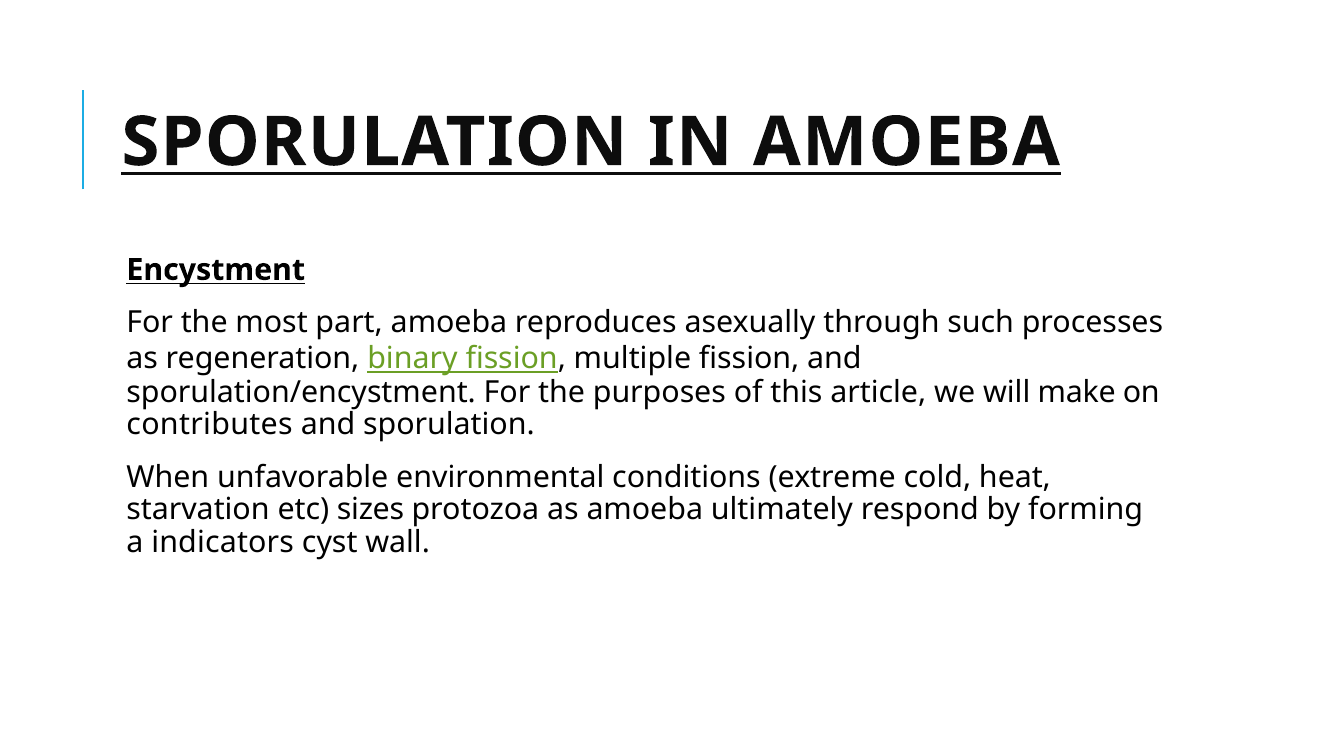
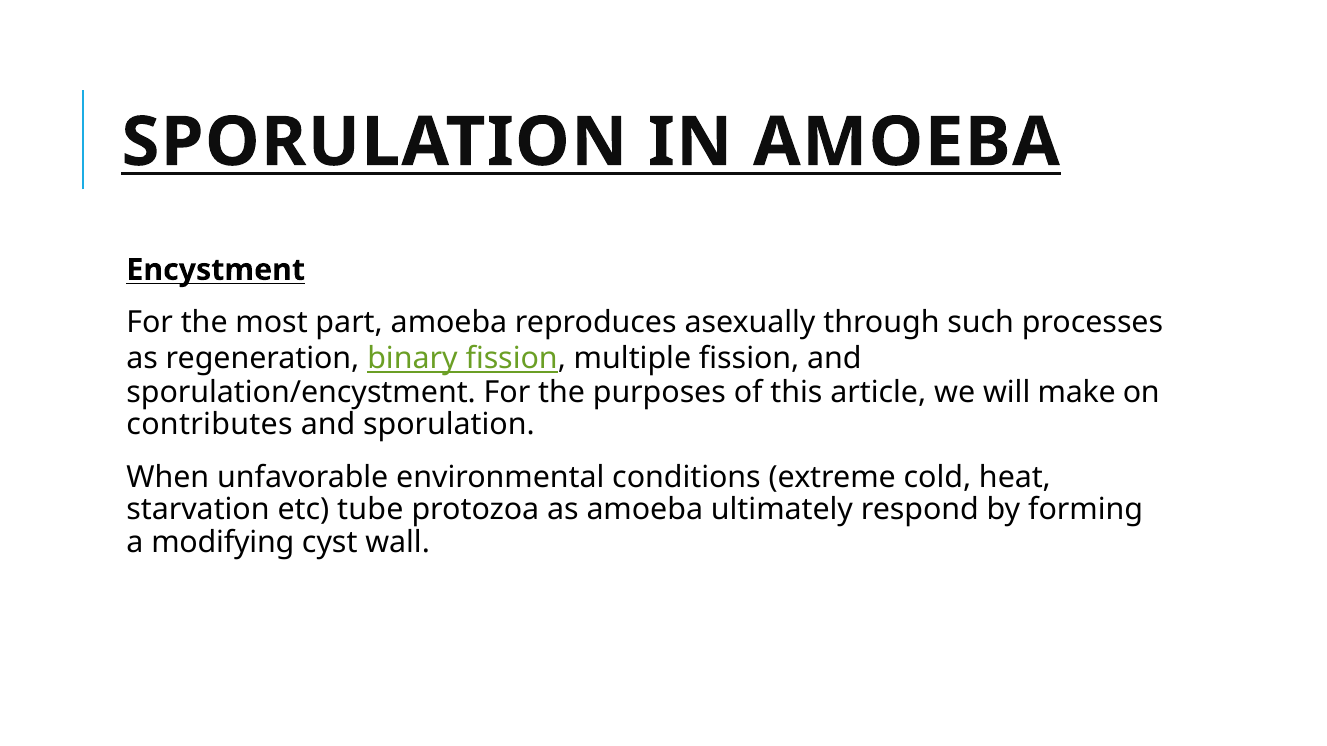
sizes: sizes -> tube
indicators: indicators -> modifying
